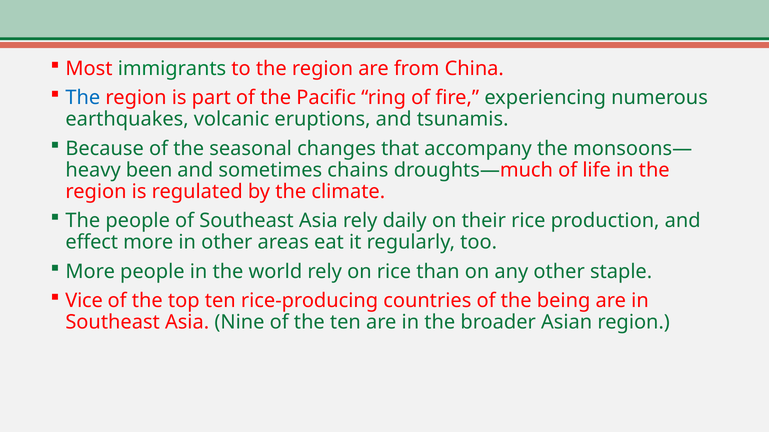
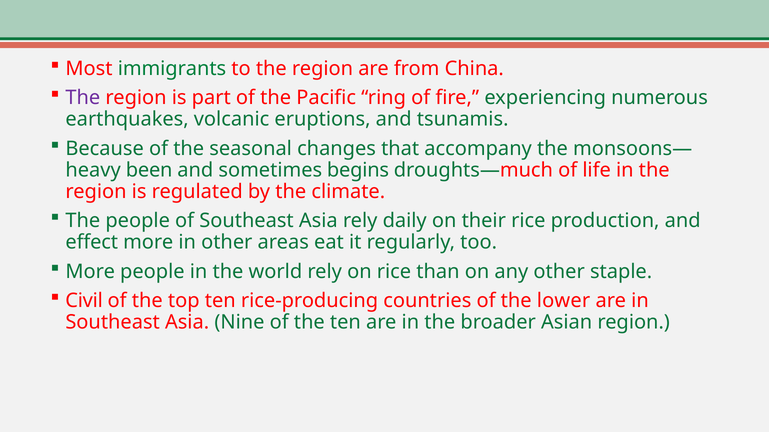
The at (83, 98) colour: blue -> purple
chains: chains -> begins
Vice: Vice -> Civil
being: being -> lower
